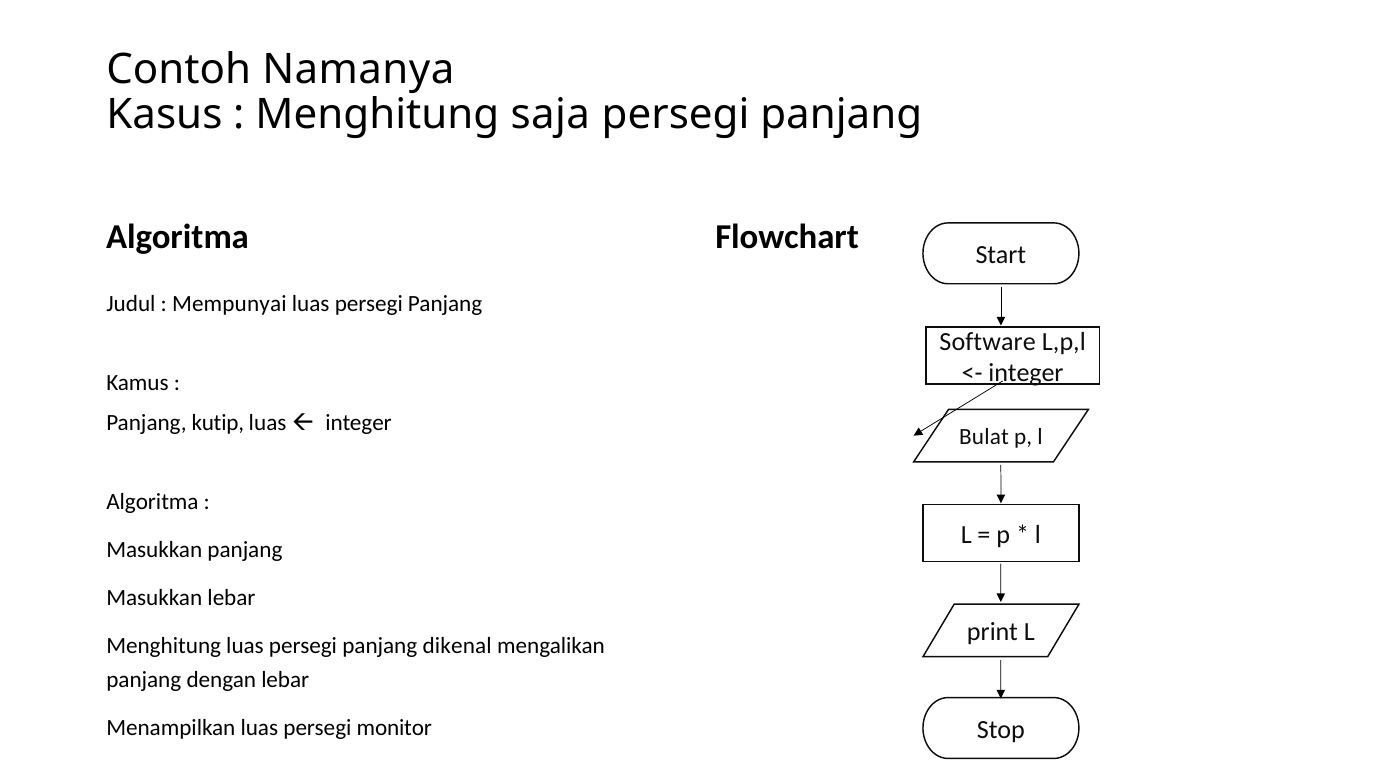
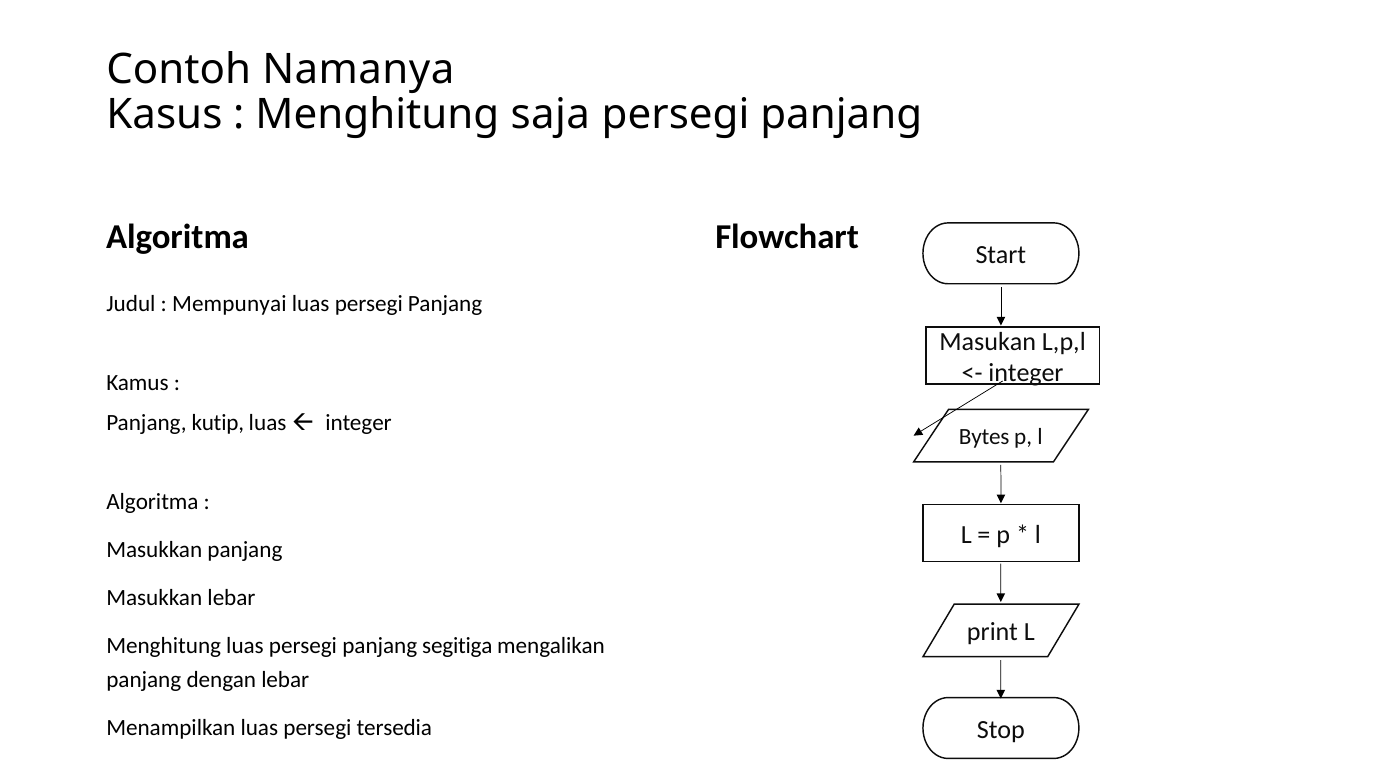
Software: Software -> Masukan
Bulat: Bulat -> Bytes
dikenal: dikenal -> segitiga
monitor: monitor -> tersedia
